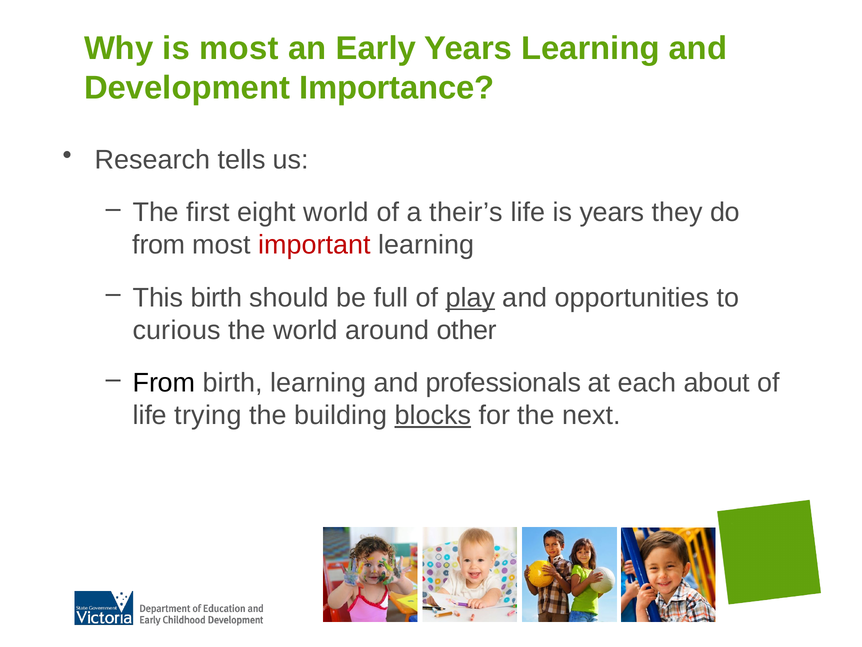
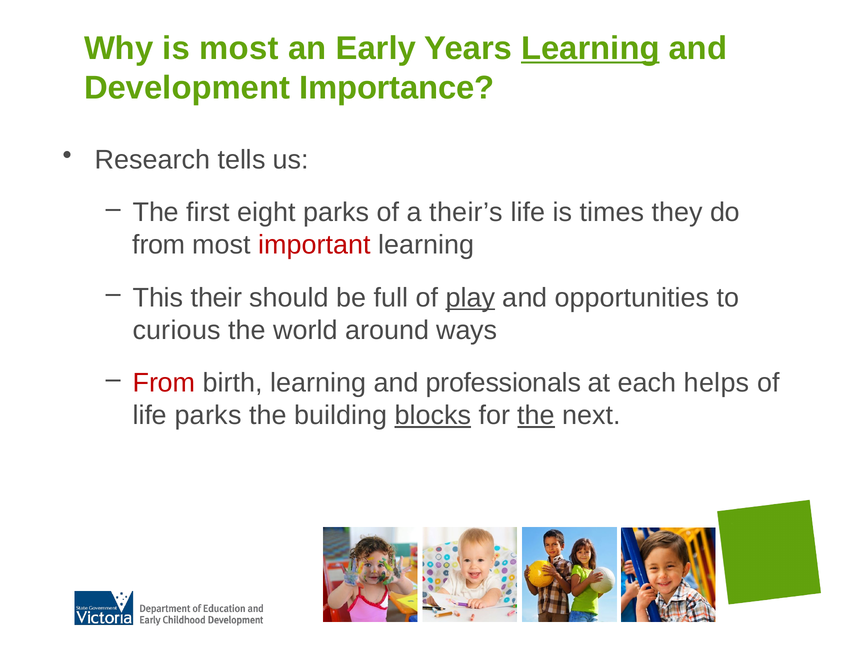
Learning at (590, 48) underline: none -> present
eight world: world -> parks
is years: years -> times
This birth: birth -> their
other: other -> ways
From at (164, 383) colour: black -> red
about: about -> helps
life trying: trying -> parks
the at (536, 415) underline: none -> present
